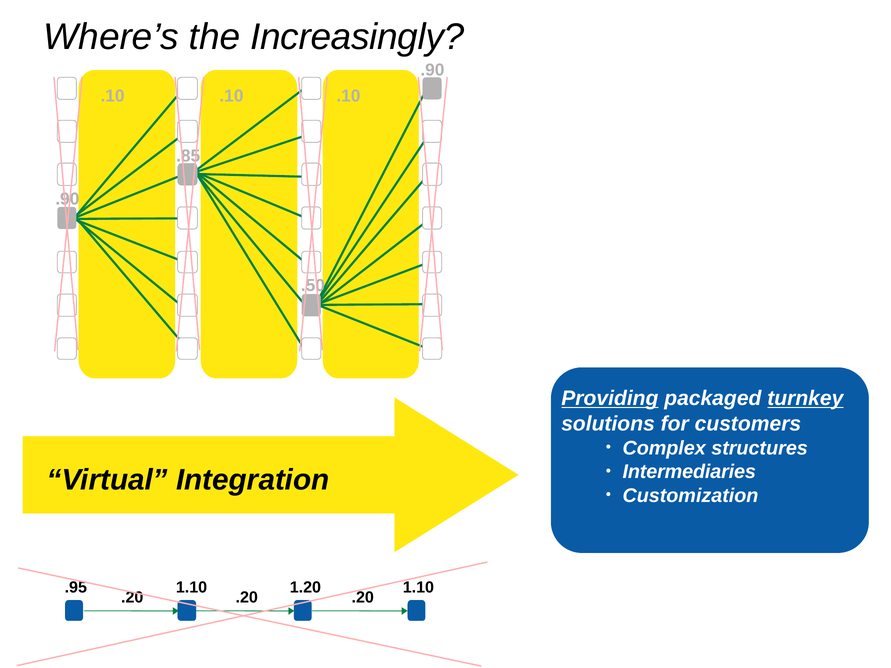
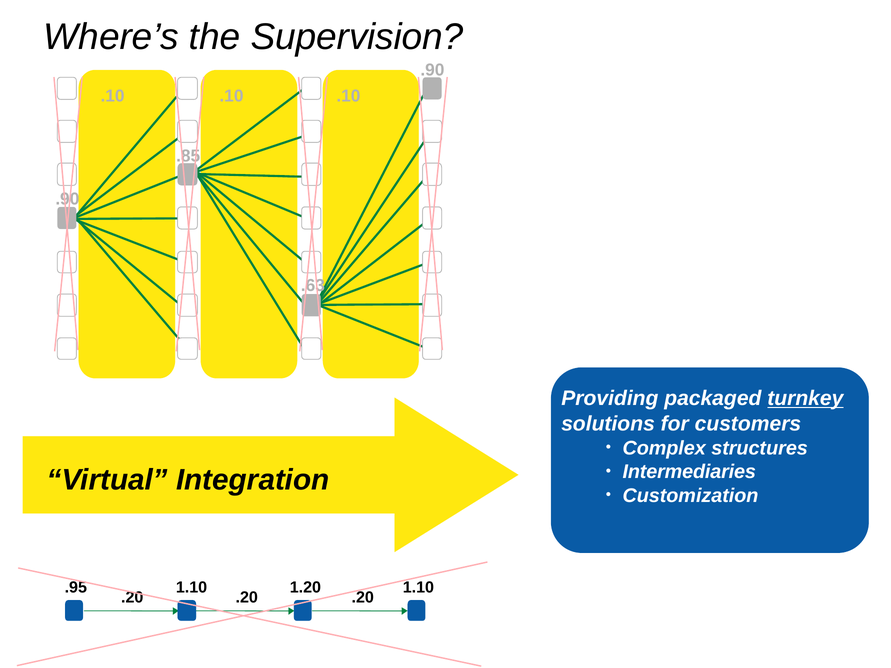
Increasingly: Increasingly -> Supervision
.50: .50 -> .63
Providing underline: present -> none
